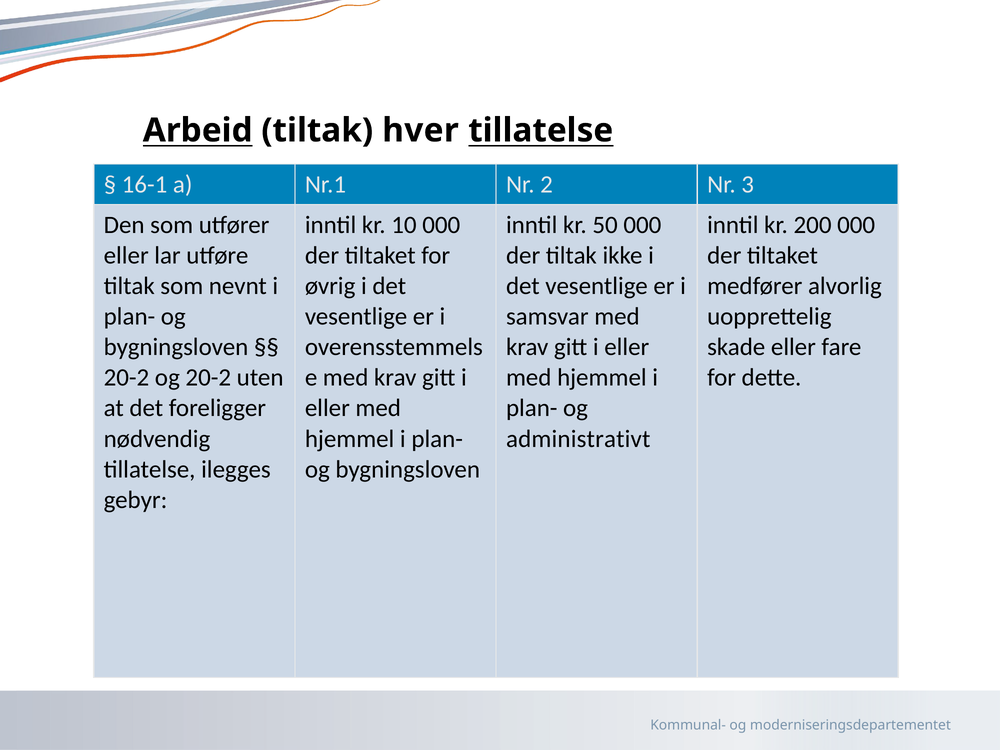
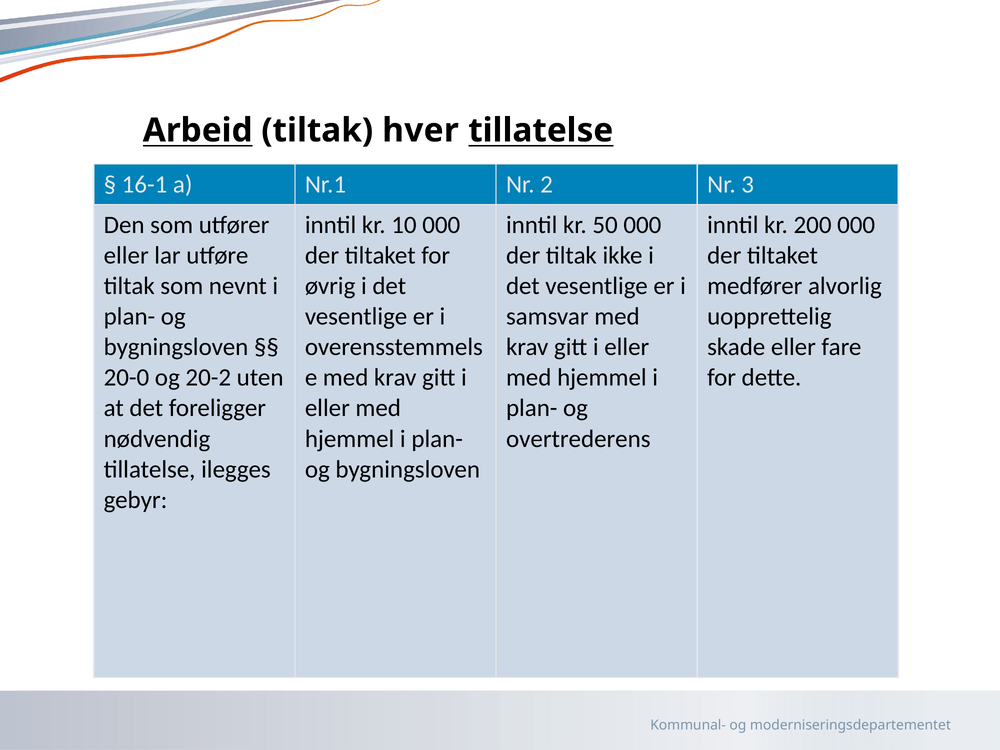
20-2 at (126, 378): 20-2 -> 20-0
administrativt: administrativt -> overtrederens
